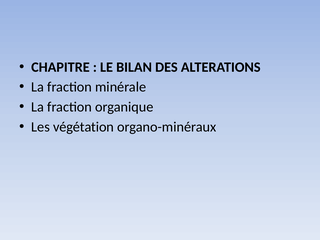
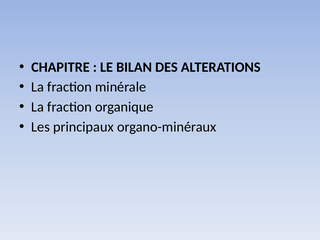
végétation: végétation -> principaux
